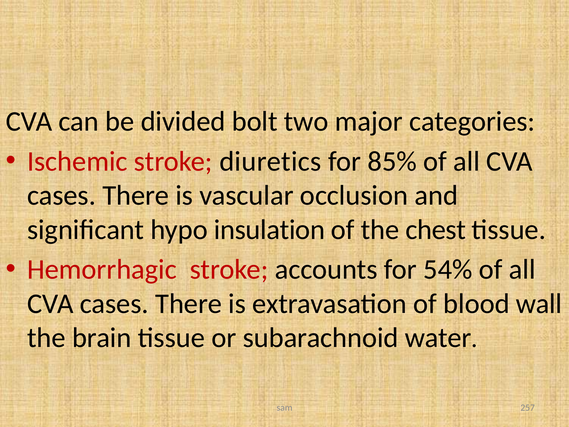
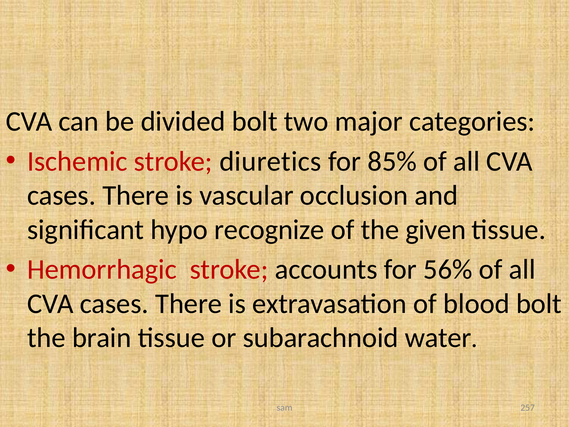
insulation: insulation -> recognize
chest: chest -> given
54%: 54% -> 56%
blood wall: wall -> bolt
